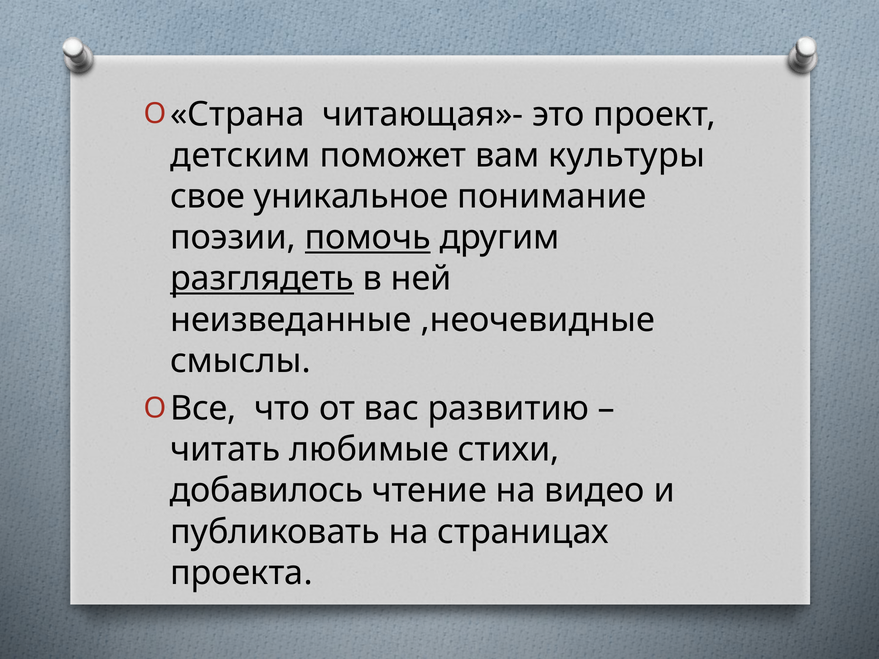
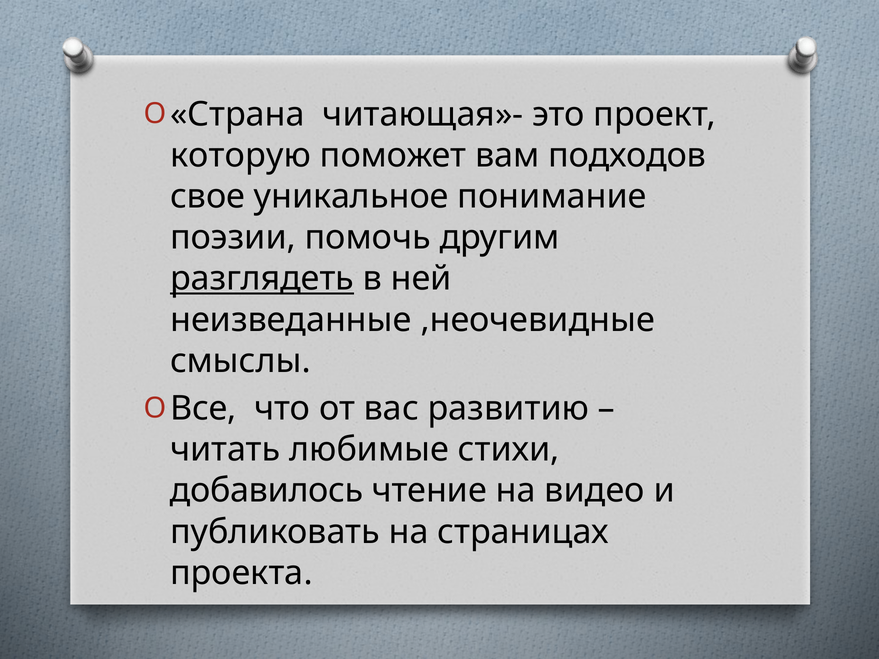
детским: детским -> которую
культуры: культуры -> подходов
помочь underline: present -> none
